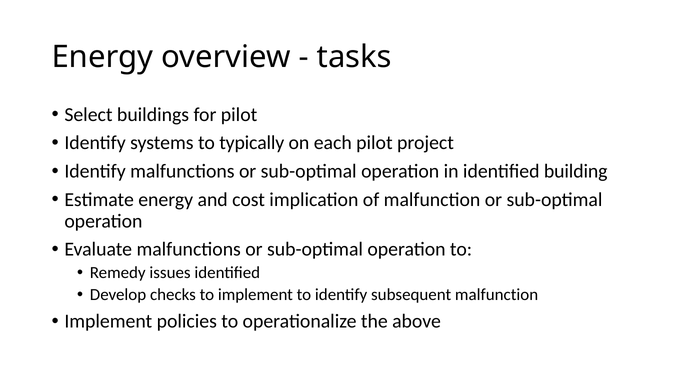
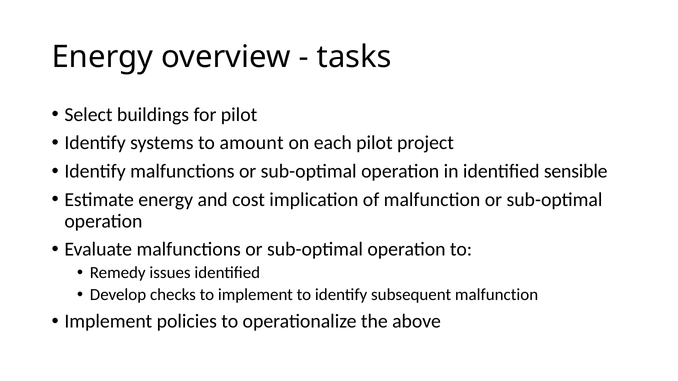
typically: typically -> amount
building: building -> sensible
